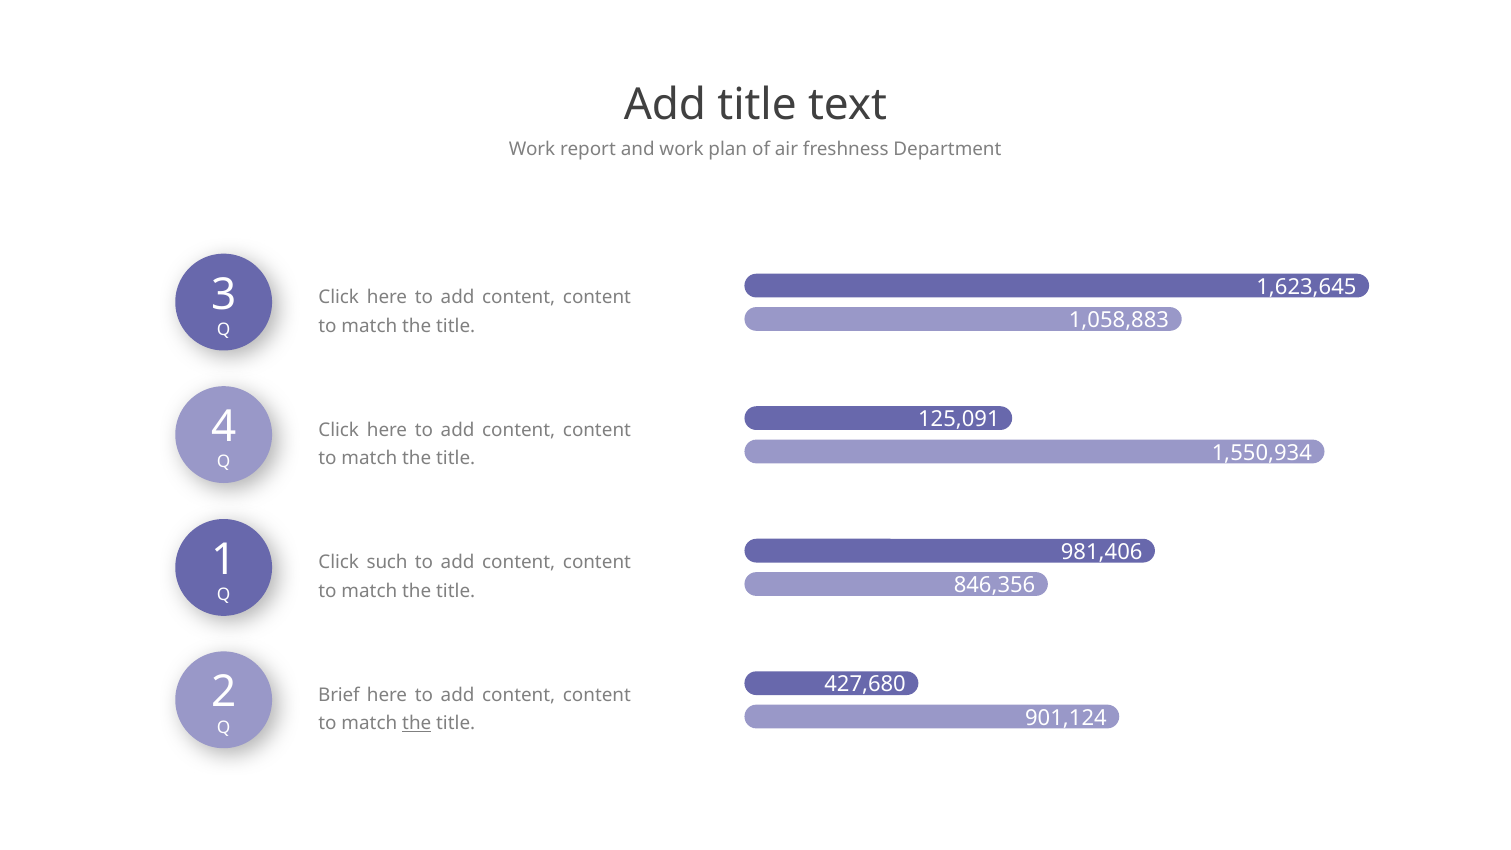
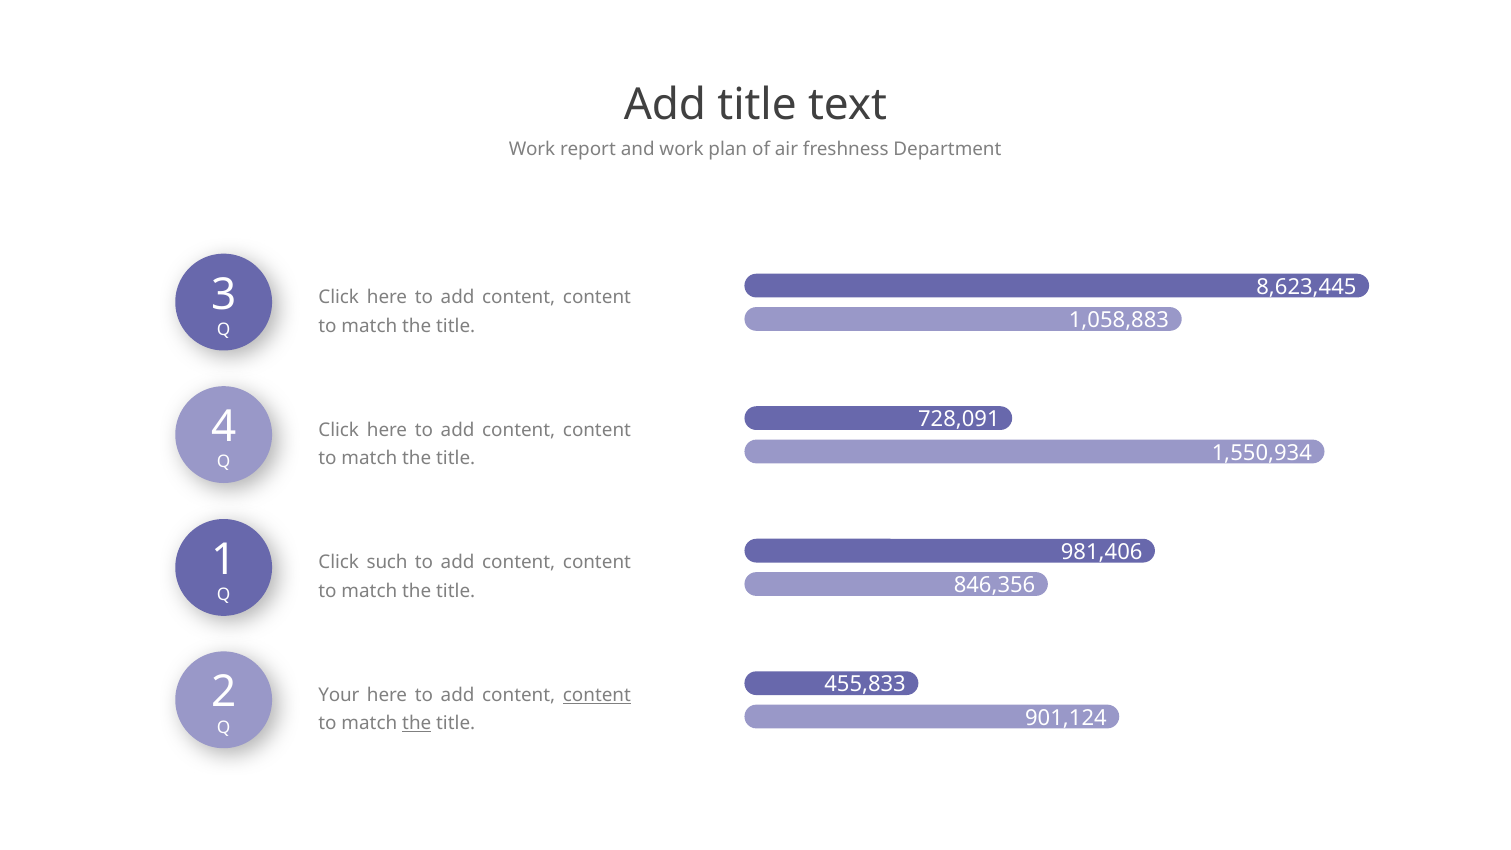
1,623,645: 1,623,645 -> 8,623,445
125,091: 125,091 -> 728,091
427,680: 427,680 -> 455,833
Brief: Brief -> Your
content at (597, 695) underline: none -> present
